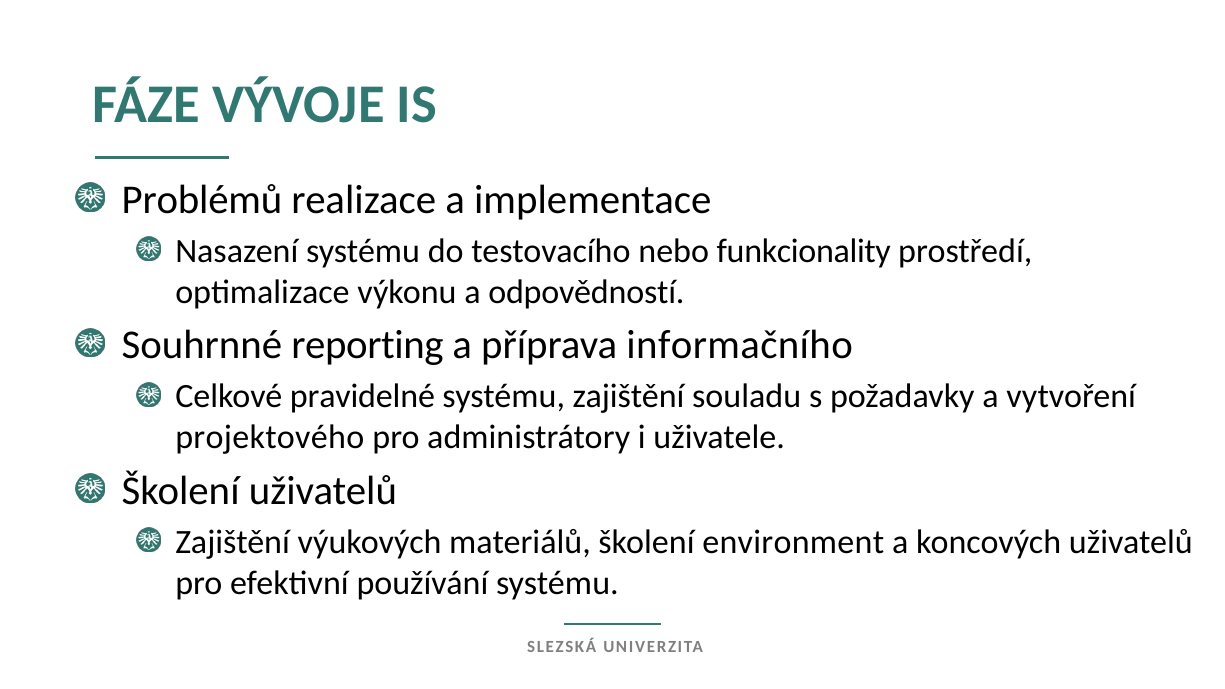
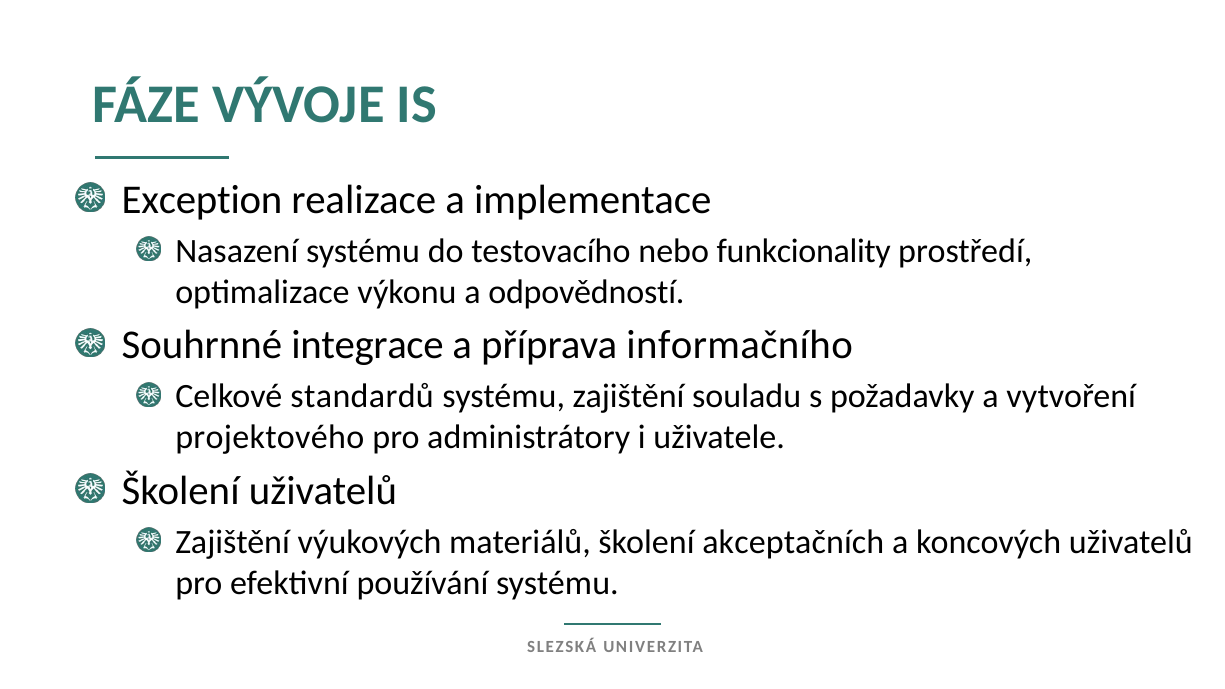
Problémů: Problémů -> Exception
reporting: reporting -> integrace
pravidelné: pravidelné -> standardů
environment: environment -> akceptačních
